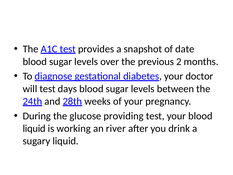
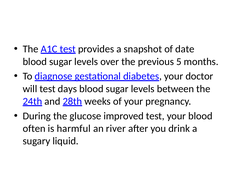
2: 2 -> 5
providing: providing -> improved
liquid at (34, 128): liquid -> often
working: working -> harmful
